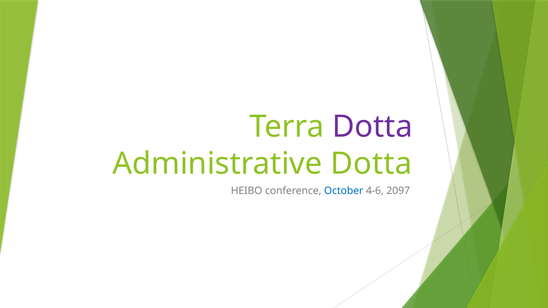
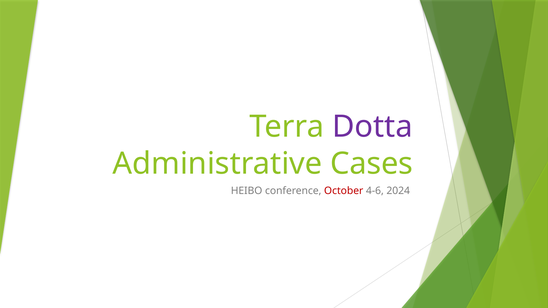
Administrative Dotta: Dotta -> Cases
October colour: blue -> red
2097: 2097 -> 2024
